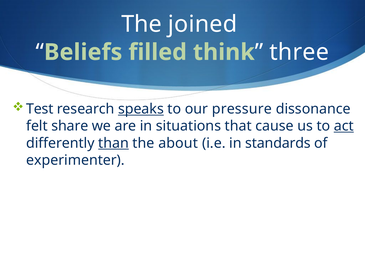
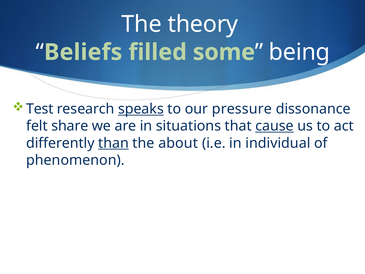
joined: joined -> theory
think: think -> some
three: three -> being
cause underline: none -> present
act underline: present -> none
standards: standards -> individual
experimenter: experimenter -> phenomenon
